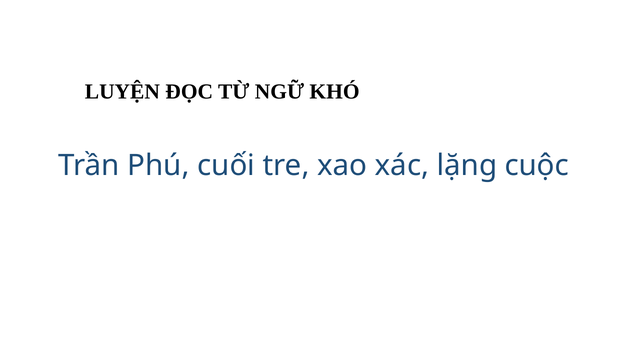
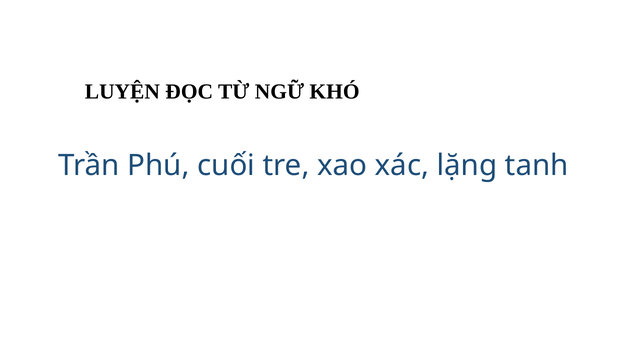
cuộc: cuộc -> tanh
